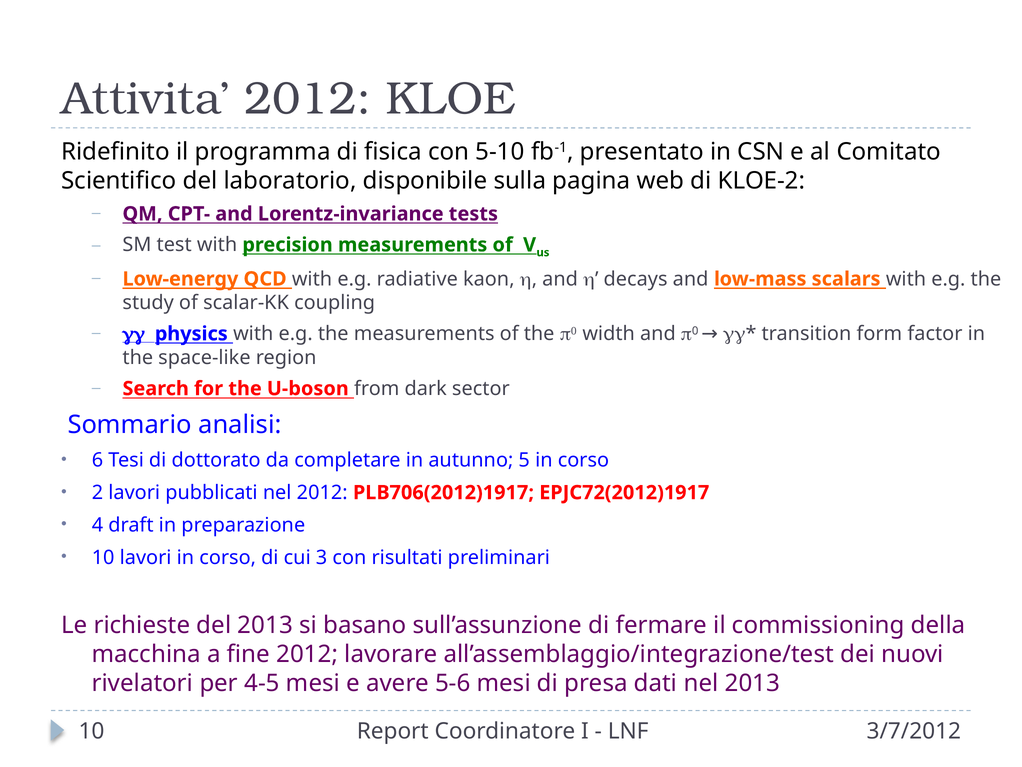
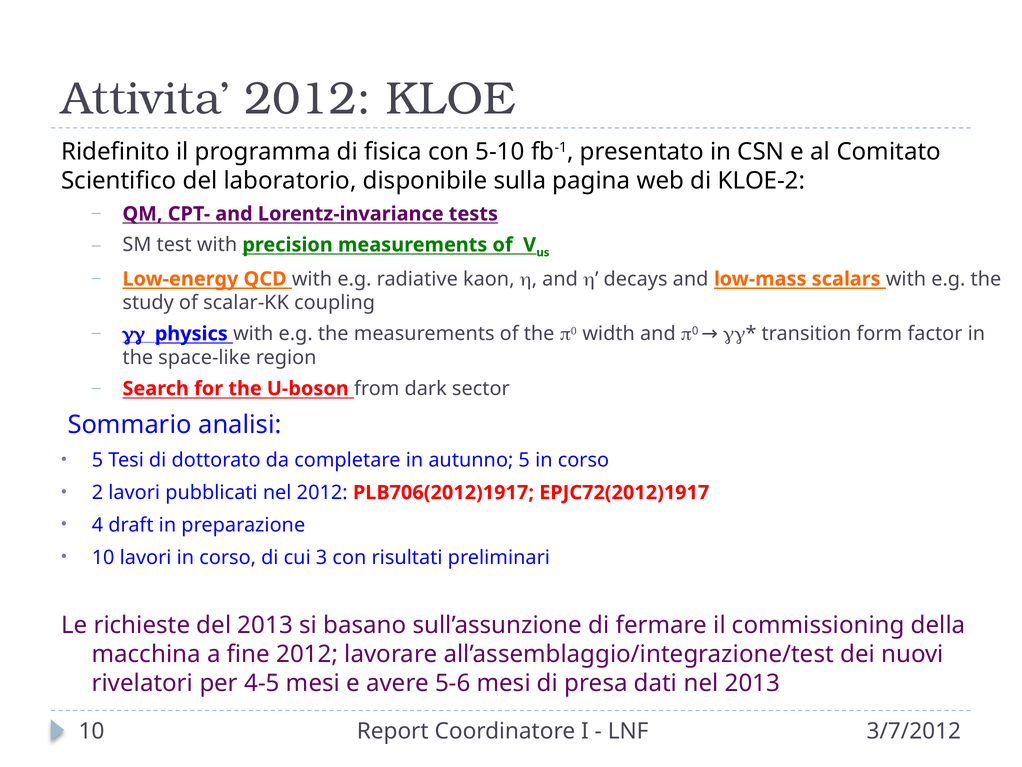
6 at (98, 460): 6 -> 5
